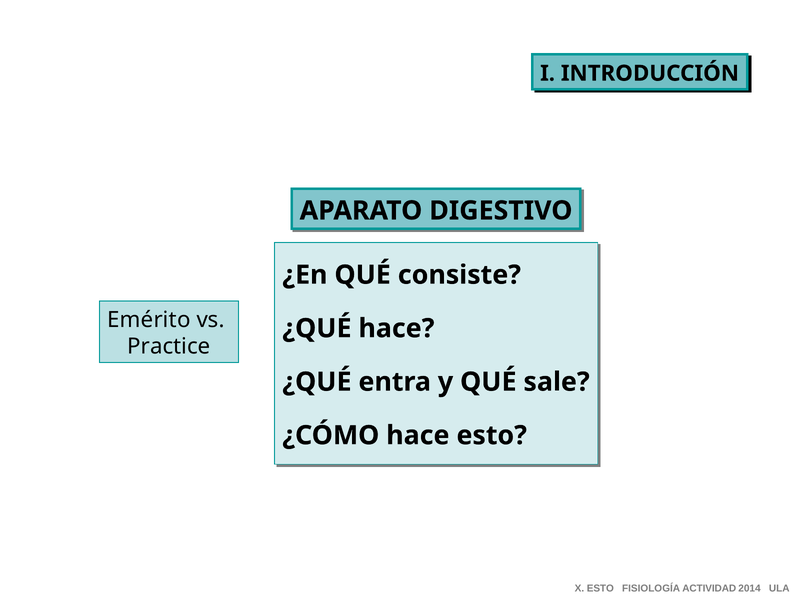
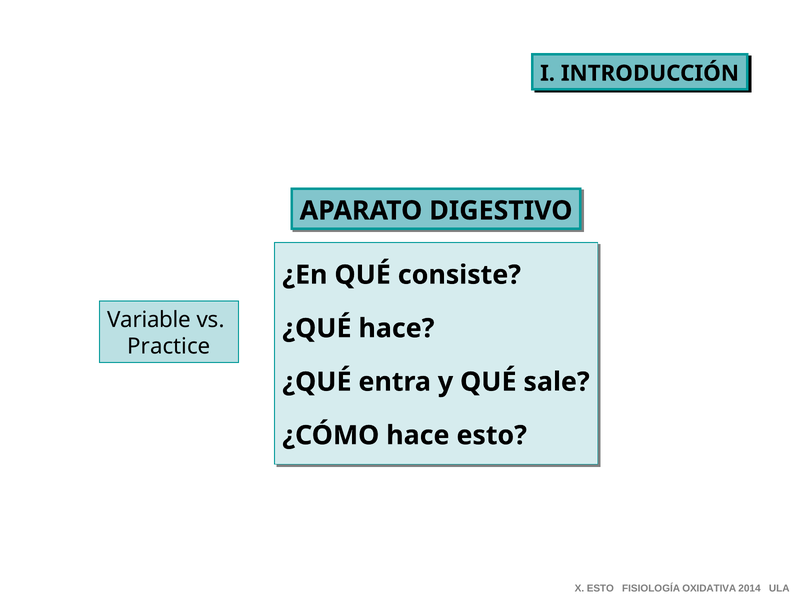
Emérito: Emérito -> Variable
ACTIVIDAD: ACTIVIDAD -> OXIDATIVA
